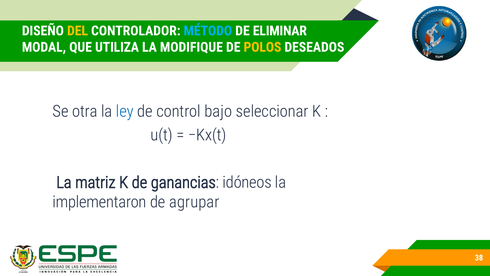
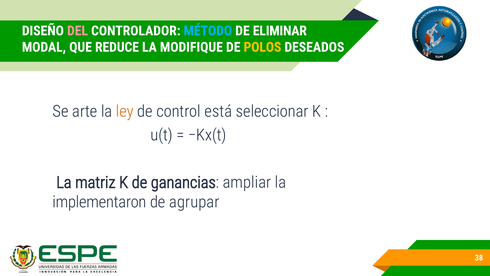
DEL colour: yellow -> pink
UTILIZA: UTILIZA -> REDUCE
otra: otra -> arte
ley colour: blue -> orange
bajo: bajo -> está
idóneos: idóneos -> ampliar
